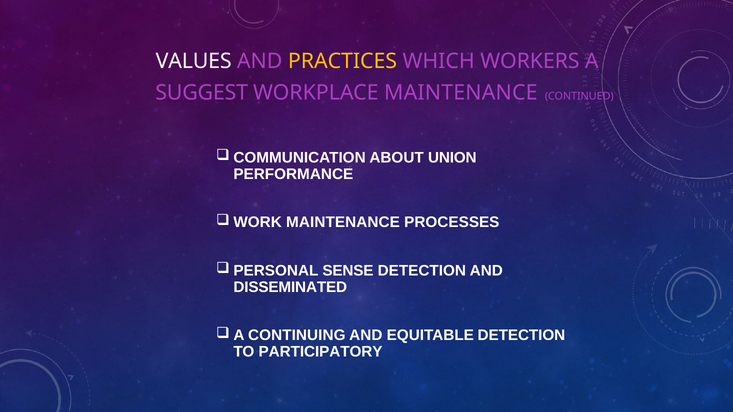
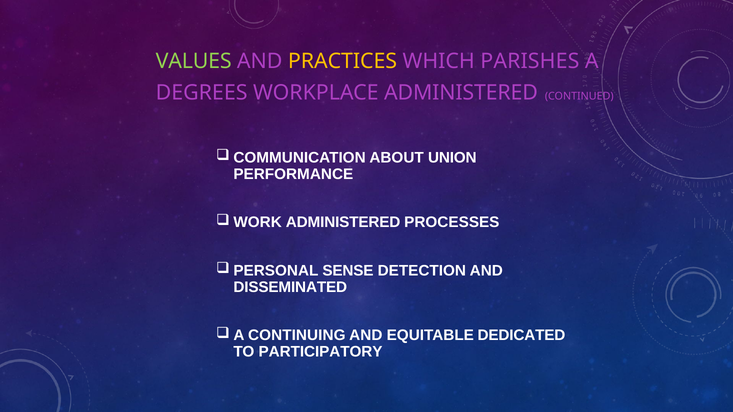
VALUES colour: white -> light green
WORKERS: WORKERS -> PARISHES
SUGGEST: SUGGEST -> DEGREES
WORKPLACE MAINTENANCE: MAINTENANCE -> ADMINISTERED
MAINTENANCE at (343, 222): MAINTENANCE -> ADMINISTERED
EQUITABLE DETECTION: DETECTION -> DEDICATED
